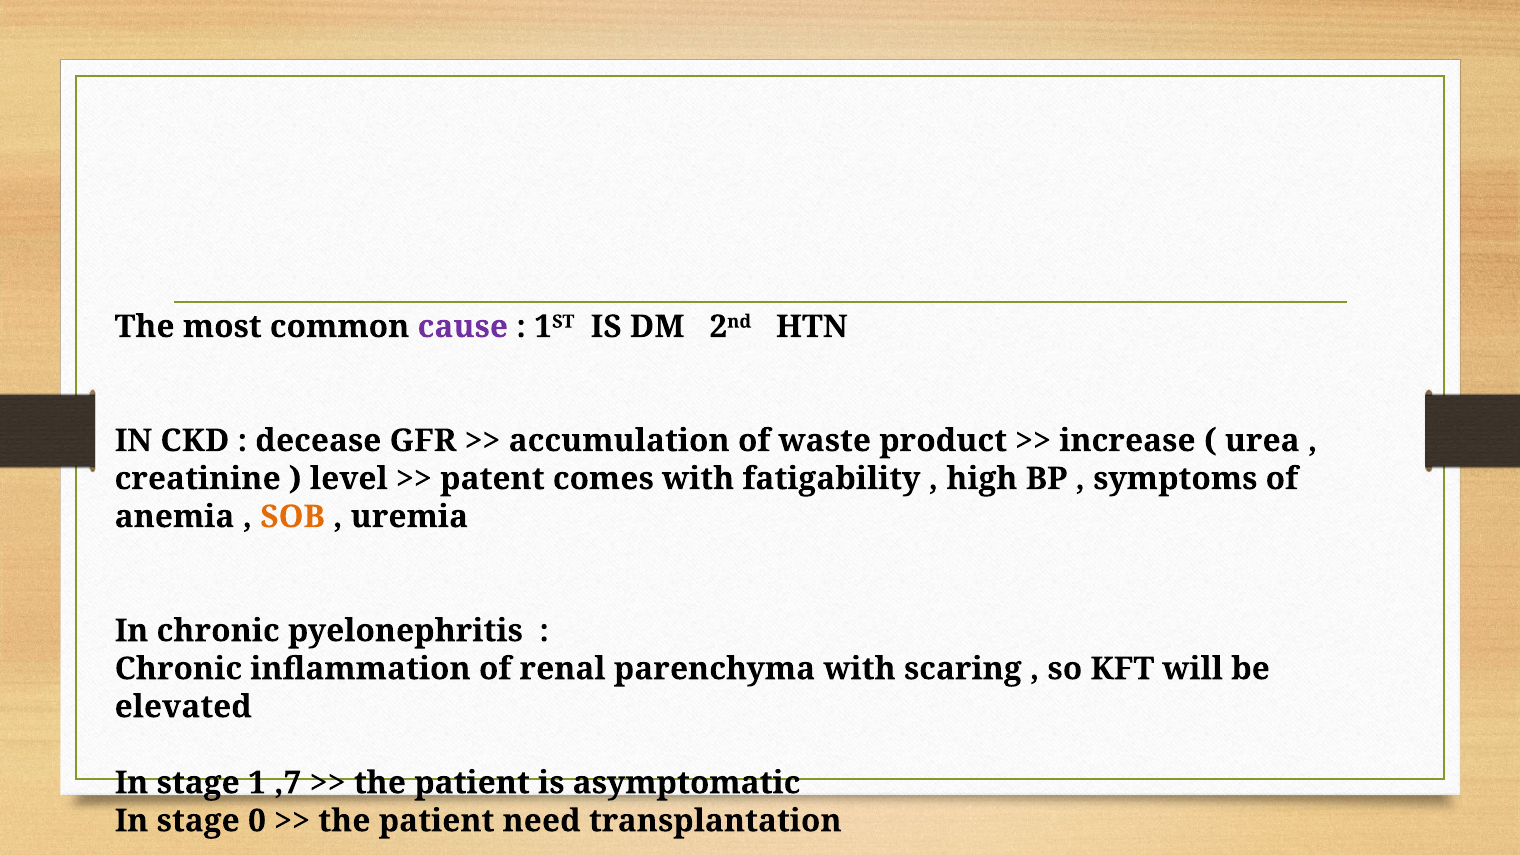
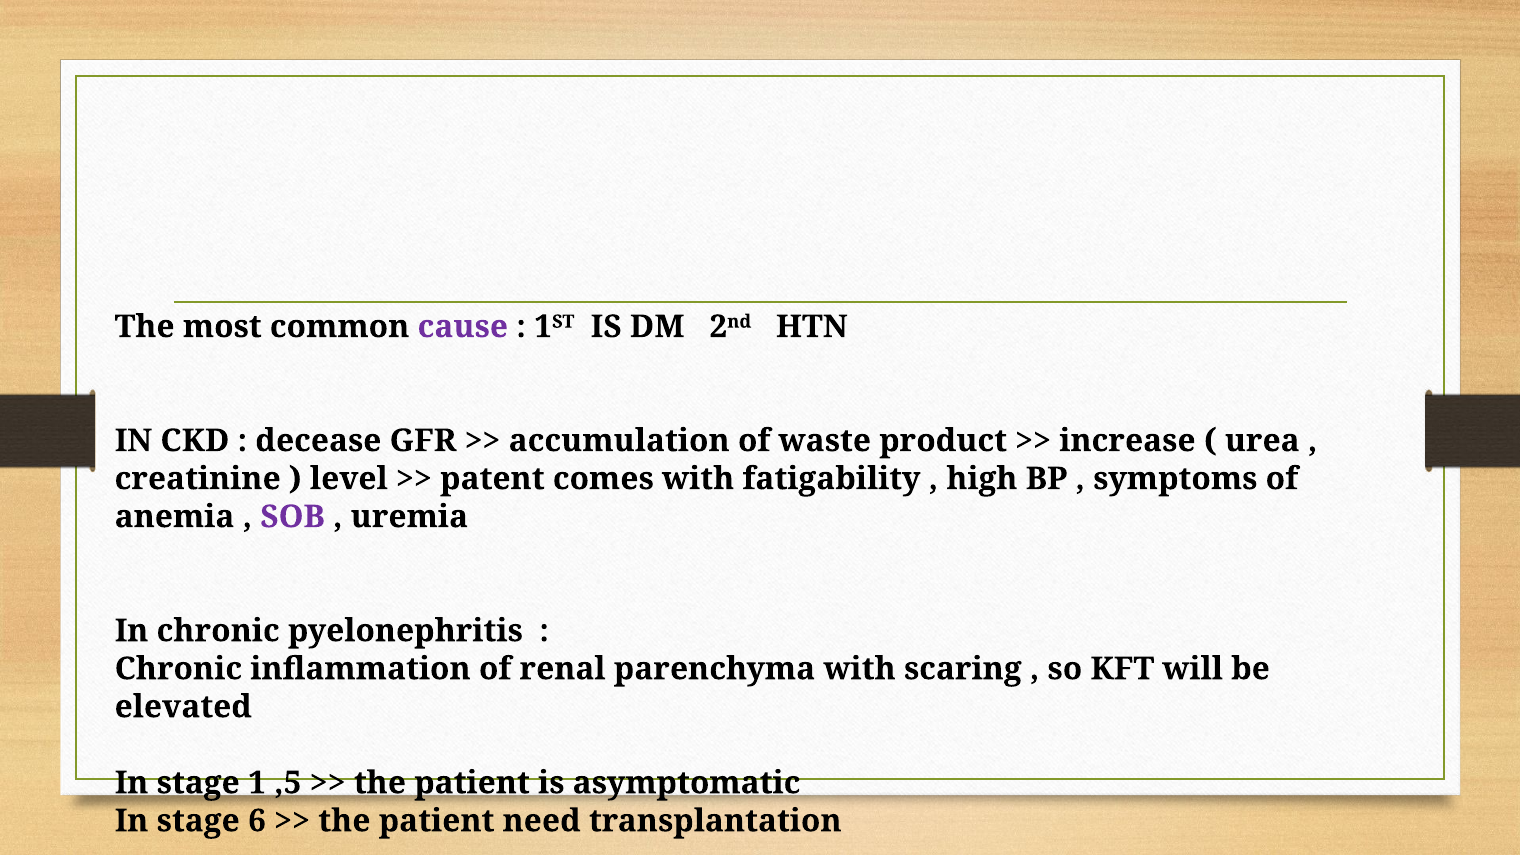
SOB colour: orange -> purple
,7: ,7 -> ,5
0: 0 -> 6
